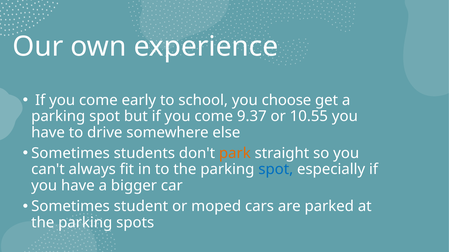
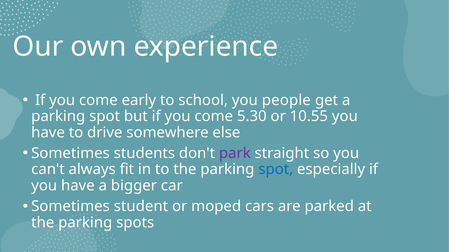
choose: choose -> people
9.37: 9.37 -> 5.30
park colour: orange -> purple
